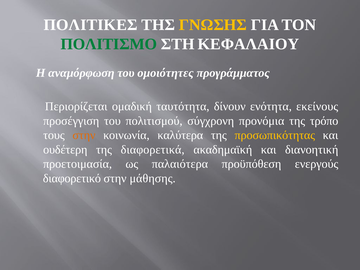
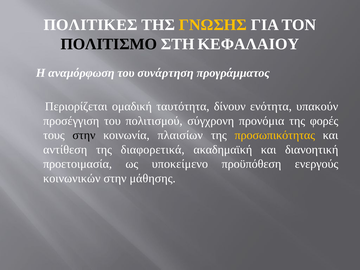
ΠΟΛΙΤΙΣΜΟ colour: green -> black
ομοιότητες: ομοιότητες -> συνάρτηση
εκείνους: εκείνους -> υπακούν
τρόπο: τρόπο -> φορές
στην at (84, 135) colour: orange -> black
καλύτερα: καλύτερα -> πλαισίων
ουδέτερη: ουδέτερη -> αντίθεση
παλαιότερα: παλαιότερα -> υποκείμενο
διαφορετικό: διαφορετικό -> κοινωνικών
